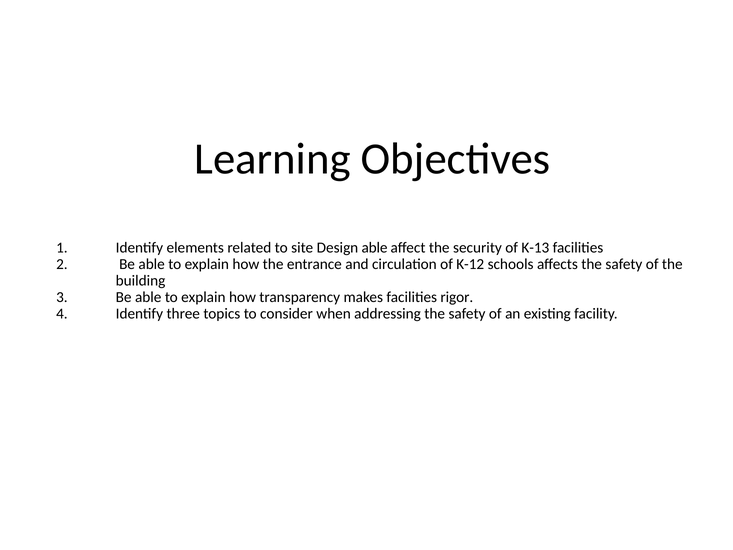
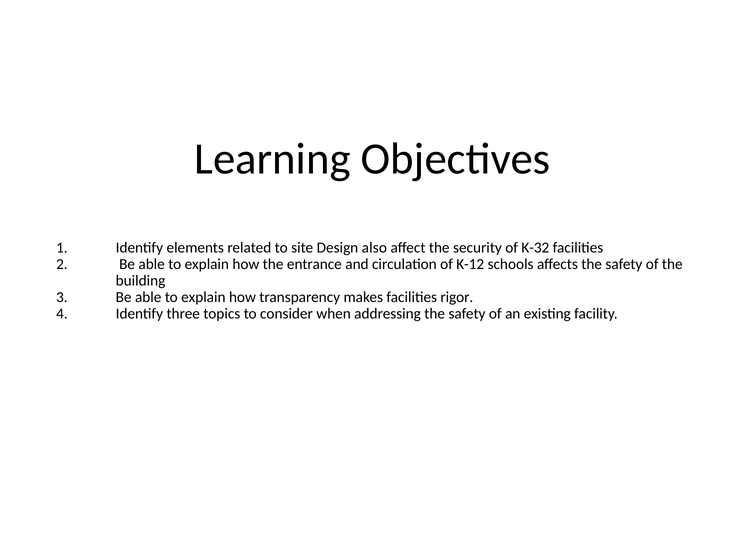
Design able: able -> also
K-13: K-13 -> K-32
